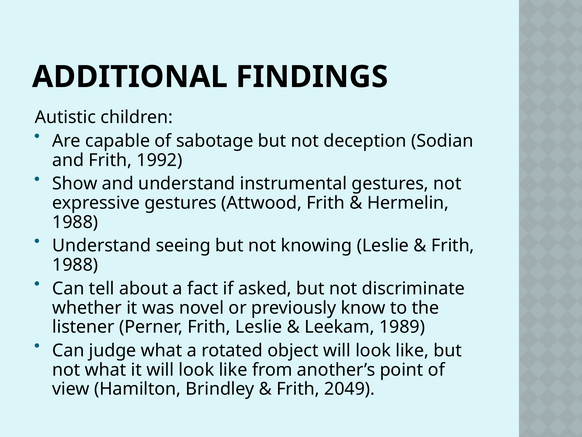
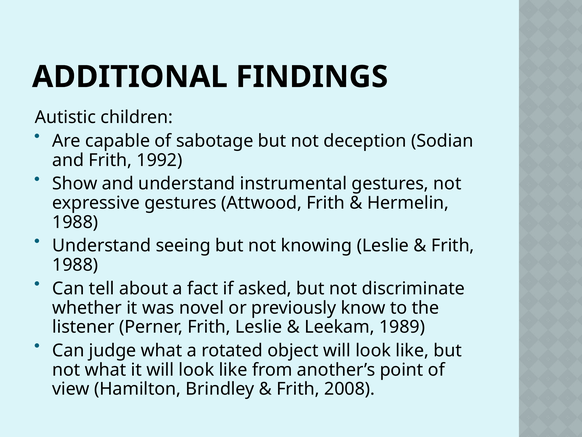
2049: 2049 -> 2008
